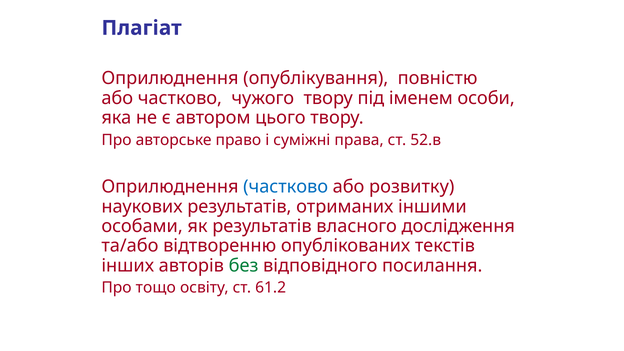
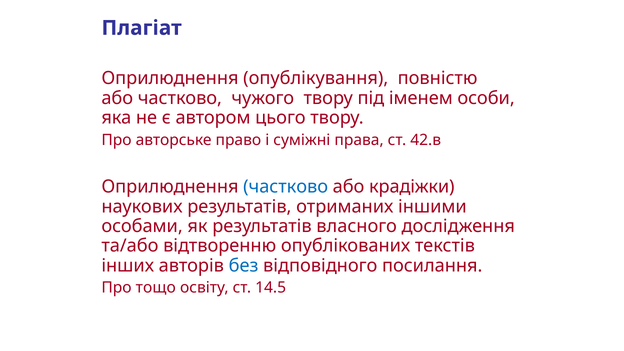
52.в: 52.в -> 42.в
розвитку: розвитку -> крадіжки
без colour: green -> blue
61.2: 61.2 -> 14.5
